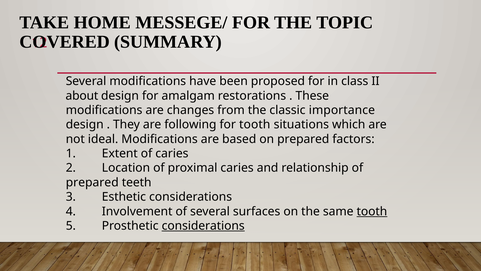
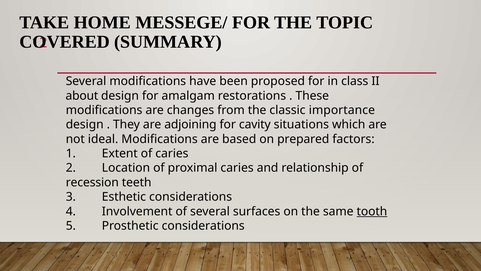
following: following -> adjoining
for tooth: tooth -> cavity
prepared at (92, 182): prepared -> recession
considerations at (203, 225) underline: present -> none
